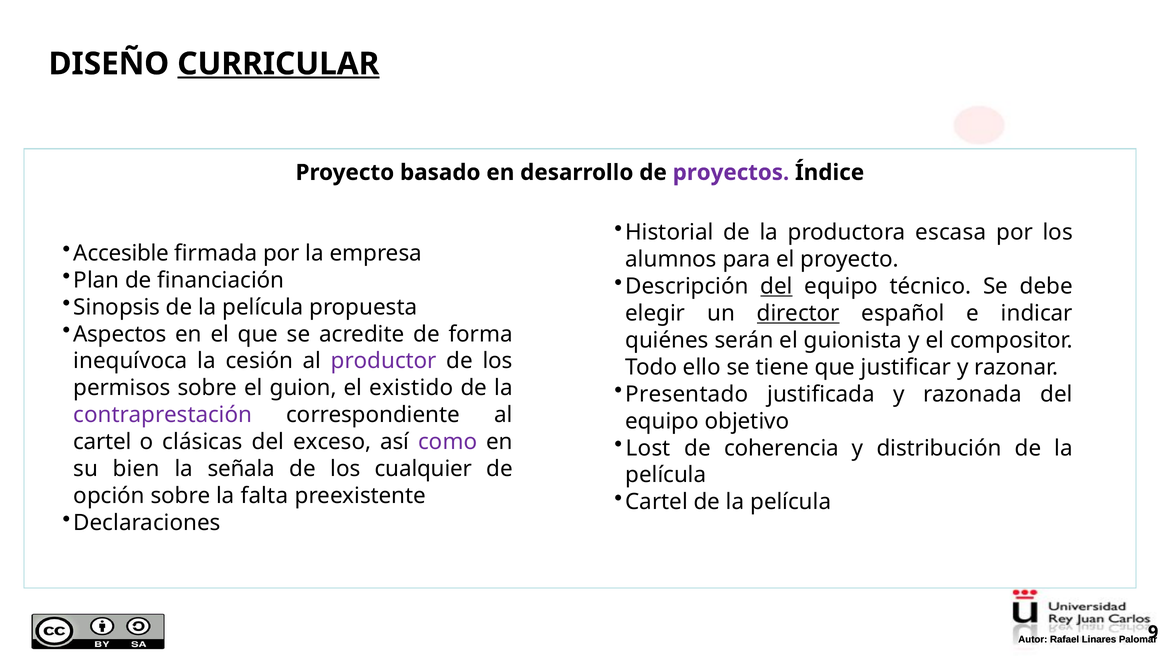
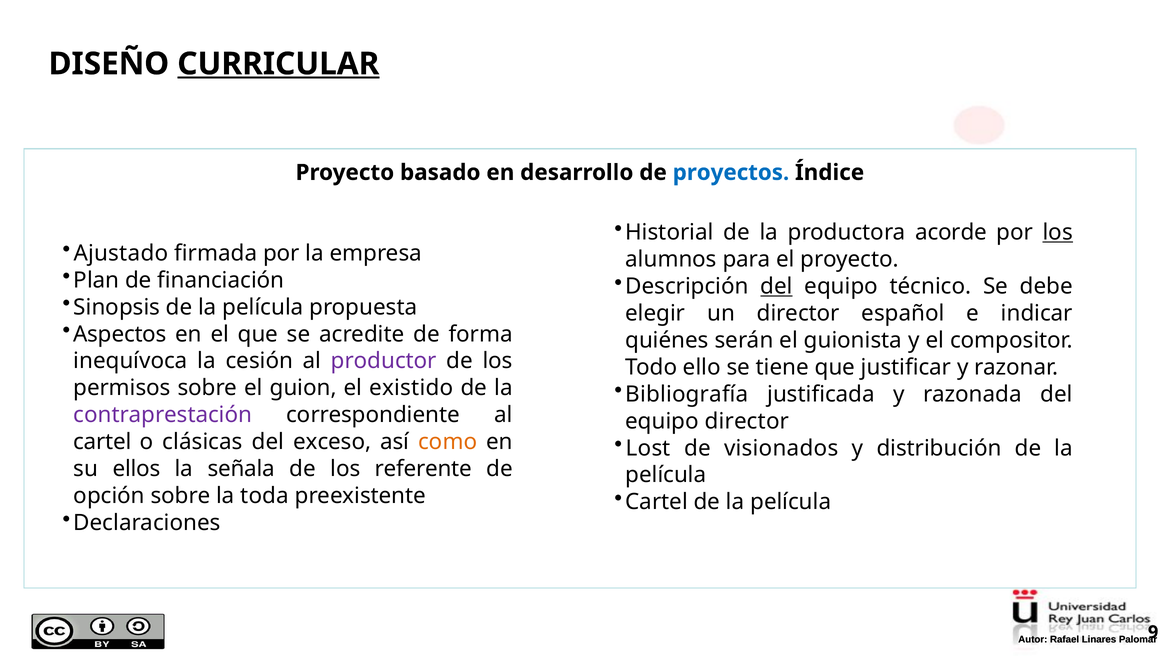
proyectos colour: purple -> blue
escasa: escasa -> acorde
los at (1058, 232) underline: none -> present
Accesible: Accesible -> Ajustado
director at (798, 313) underline: present -> none
Presentado: Presentado -> Bibliografía
equipo objetivo: objetivo -> director
como colour: purple -> orange
coherencia: coherencia -> visionados
bien: bien -> ellos
cualquier: cualquier -> referente
falta: falta -> toda
